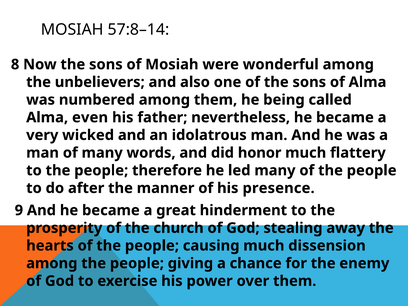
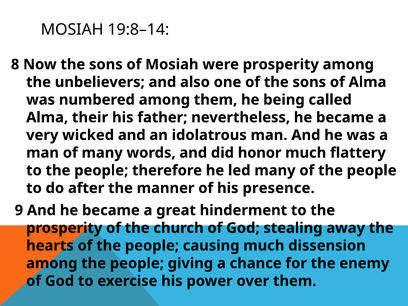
57:8–14: 57:8–14 -> 19:8–14
were wonderful: wonderful -> prosperity
even: even -> their
